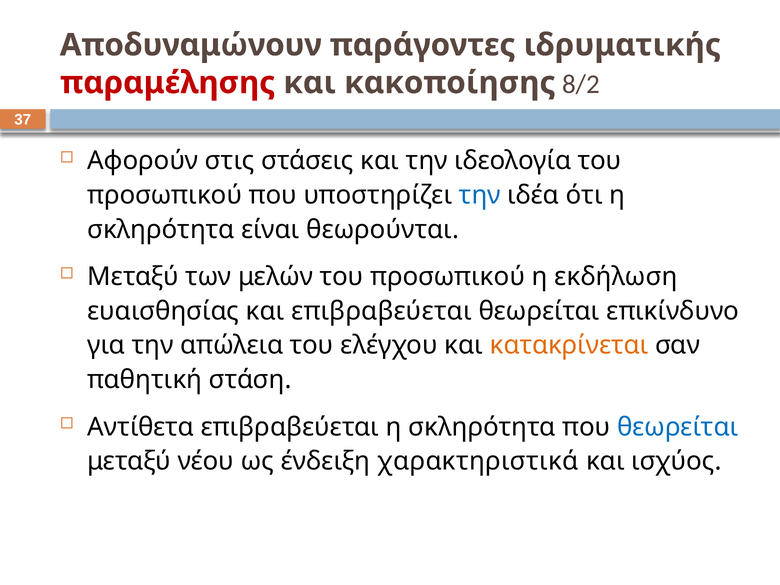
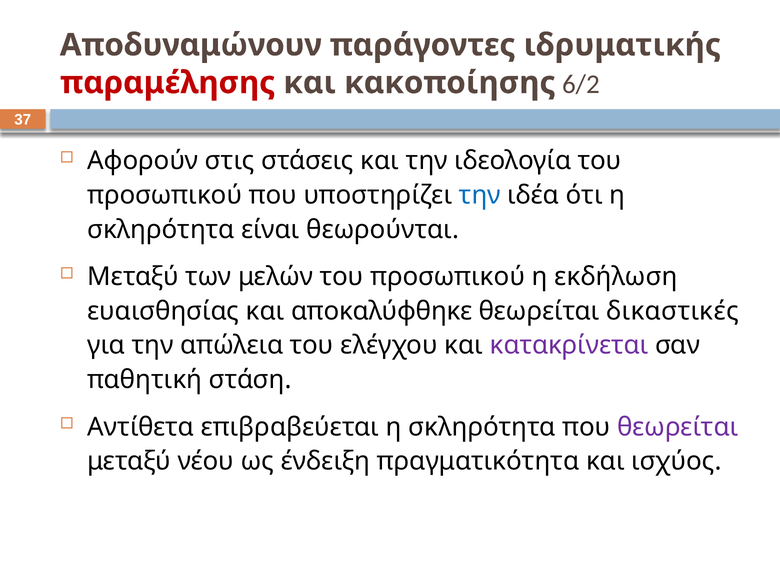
8/2: 8/2 -> 6/2
και επιβραβεύεται: επιβραβεύεται -> αποκαλύφθηκε
επικίνδυνο: επικίνδυνο -> δικαστικές
κατακρίνεται colour: orange -> purple
θεωρείται at (678, 427) colour: blue -> purple
χαρακτηριστικά: χαρακτηριστικά -> πραγματικότητα
